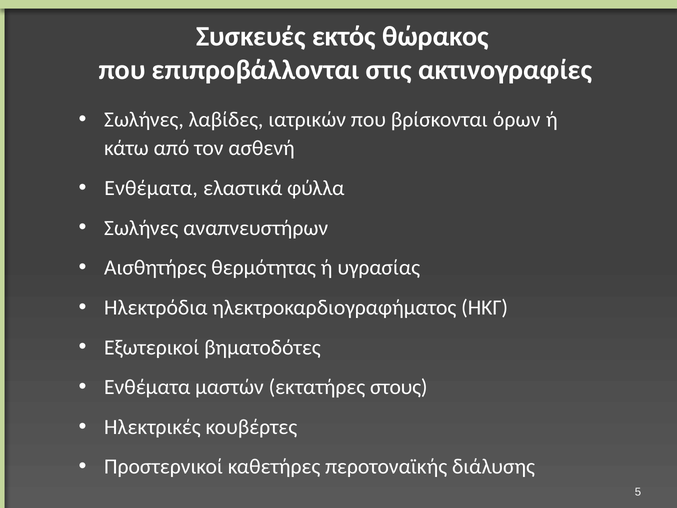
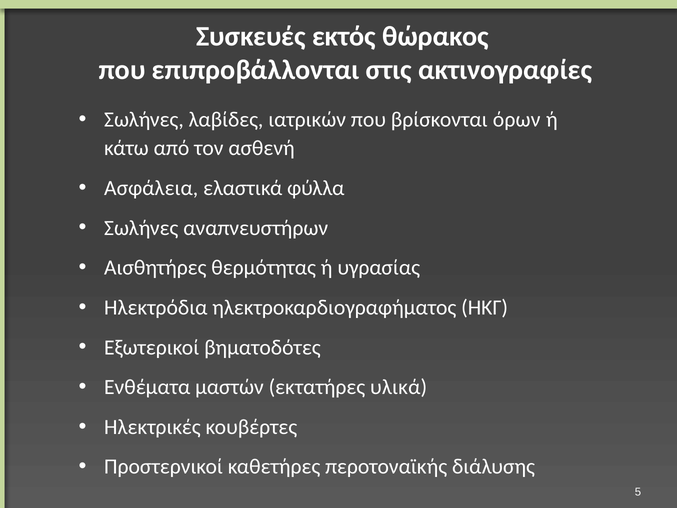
Ενθέματα at (151, 188): Ενθέματα -> Ασφάλεια
στους: στους -> υλικά
